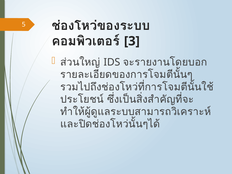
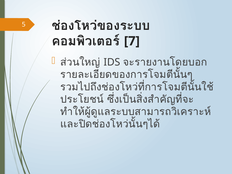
3: 3 -> 7
